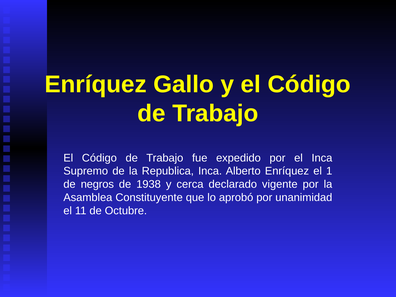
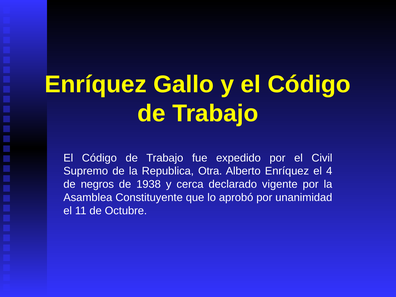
el Inca: Inca -> Civil
Republica Inca: Inca -> Otra
1: 1 -> 4
